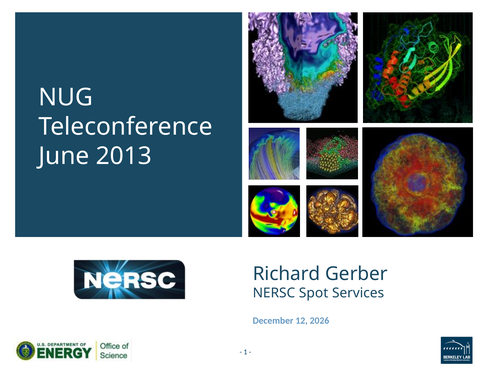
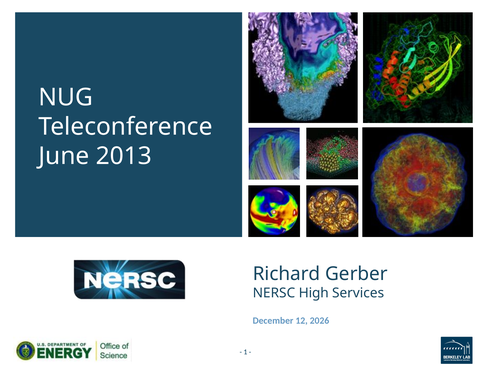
Spot: Spot -> High
